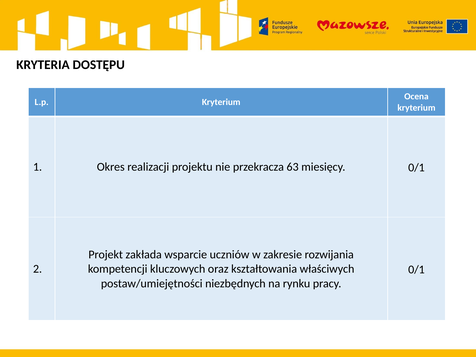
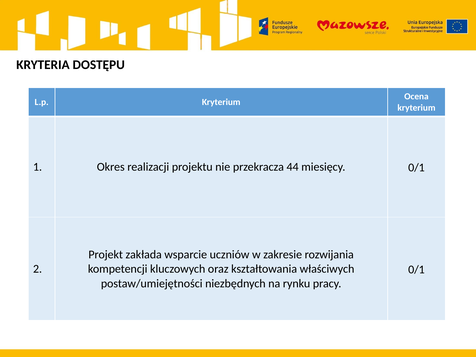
63: 63 -> 44
